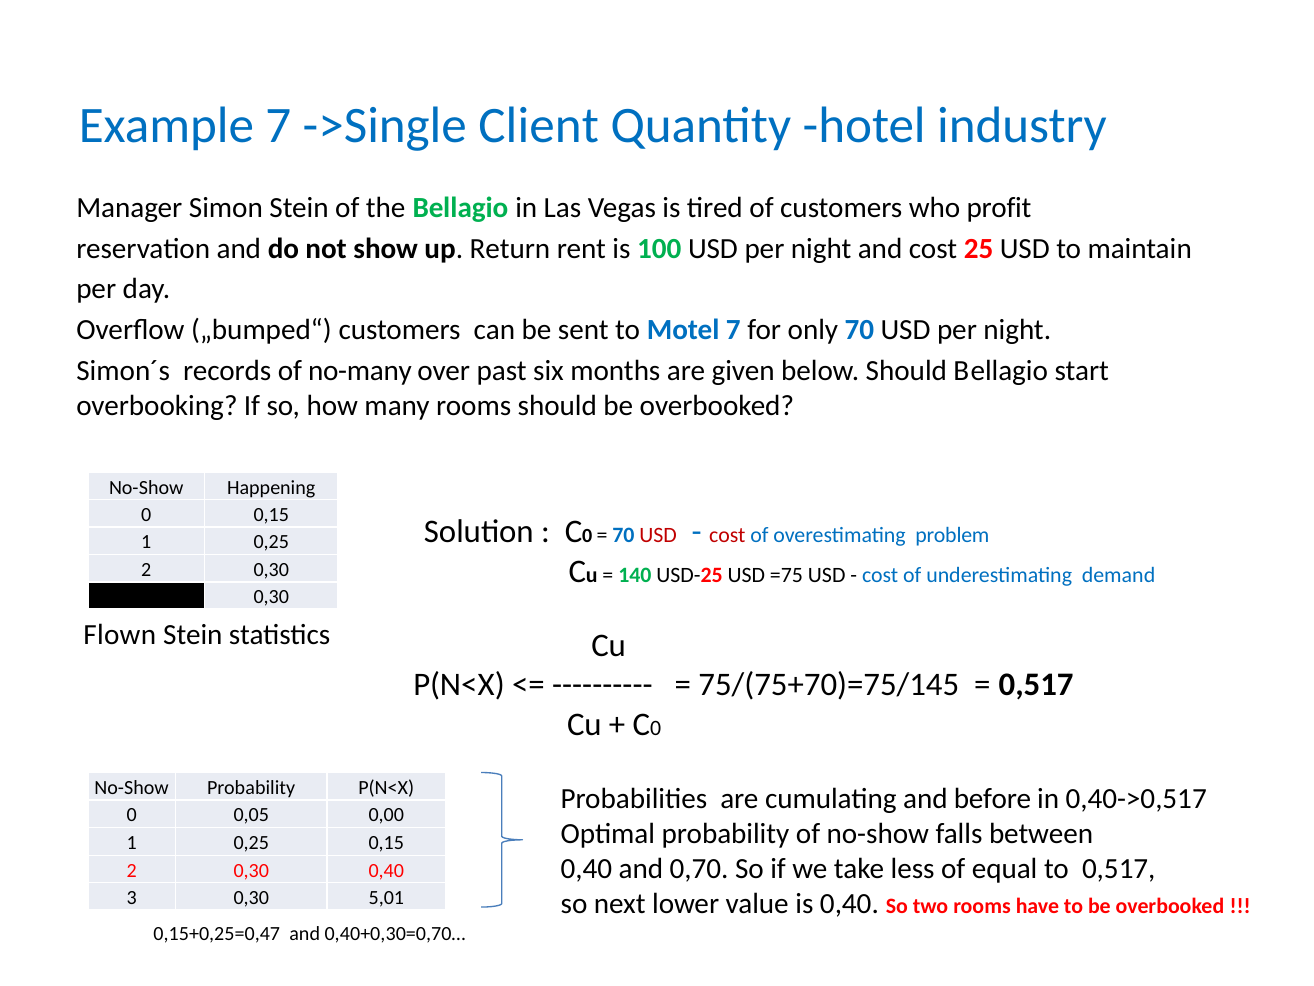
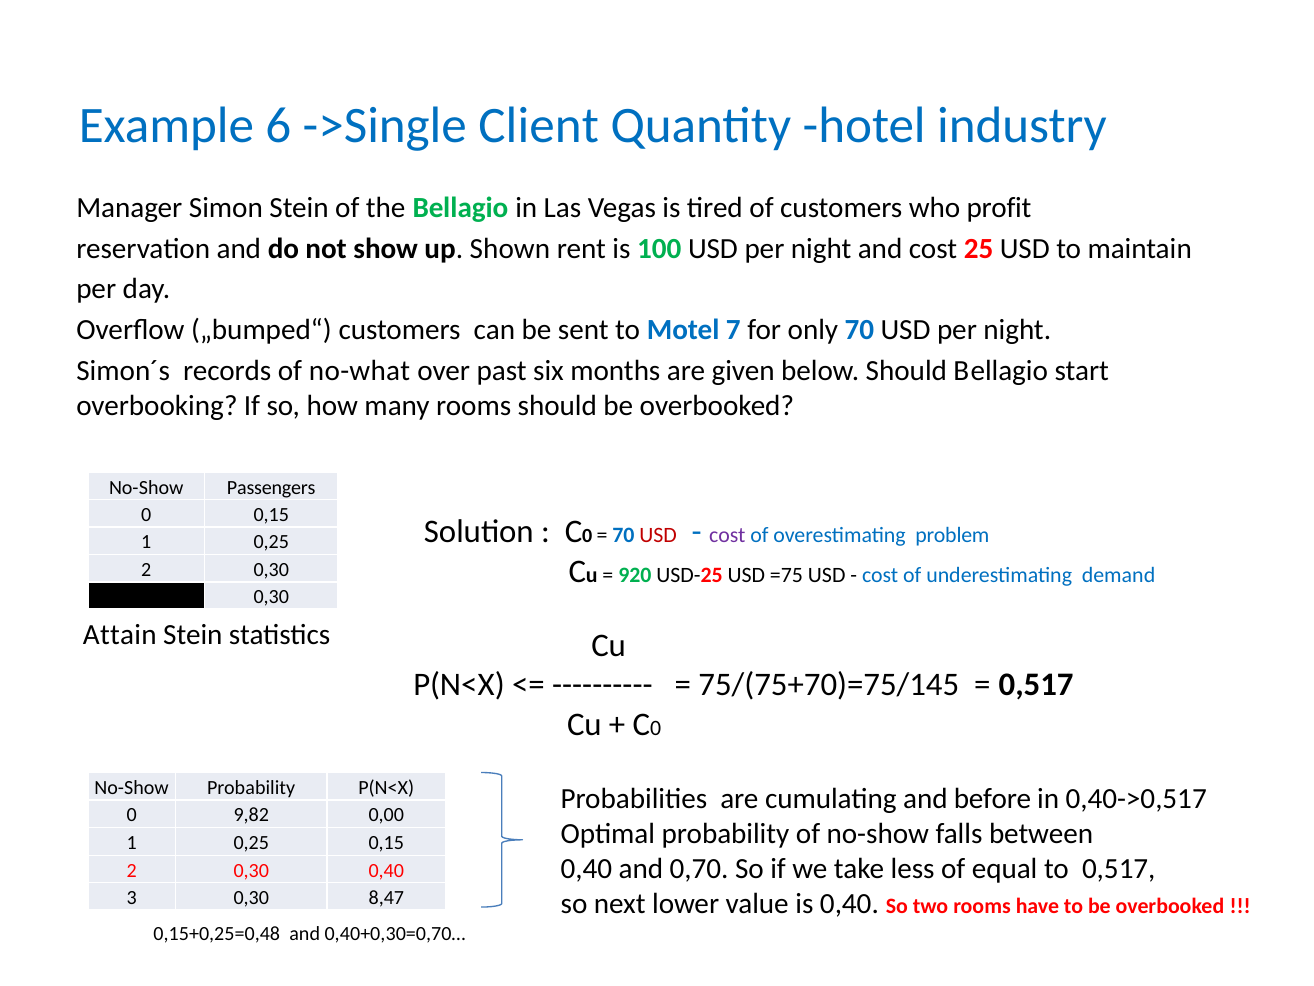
Example 7: 7 -> 6
Return: Return -> Shown
no-many: no-many -> no-what
Happening: Happening -> Passengers
cost at (727, 535) colour: red -> purple
140: 140 -> 920
Flown: Flown -> Attain
0,05: 0,05 -> 9,82
5,01: 5,01 -> 8,47
0,15+0,25=0,47: 0,15+0,25=0,47 -> 0,15+0,25=0,48
